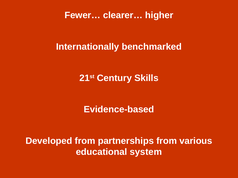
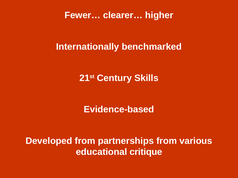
system: system -> critique
